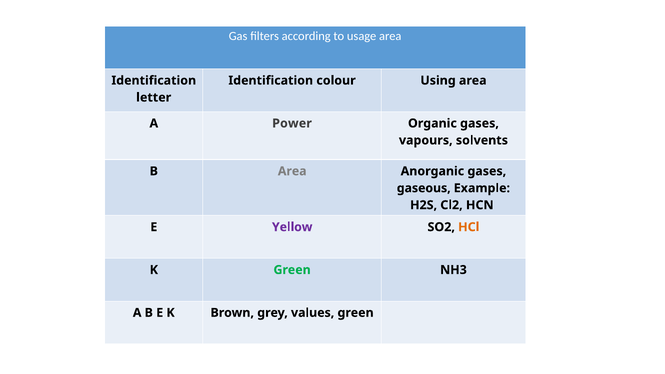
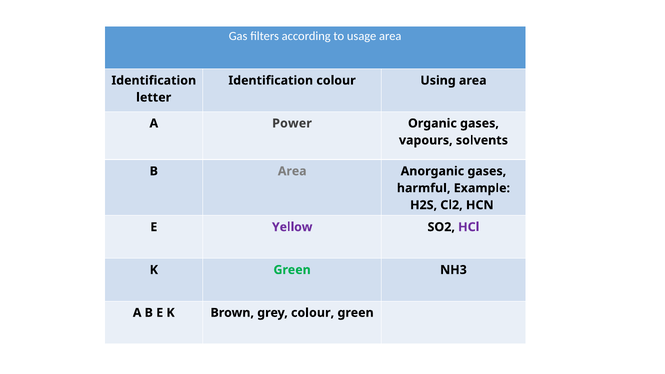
gaseous: gaseous -> harmful
HCl colour: orange -> purple
grey values: values -> colour
